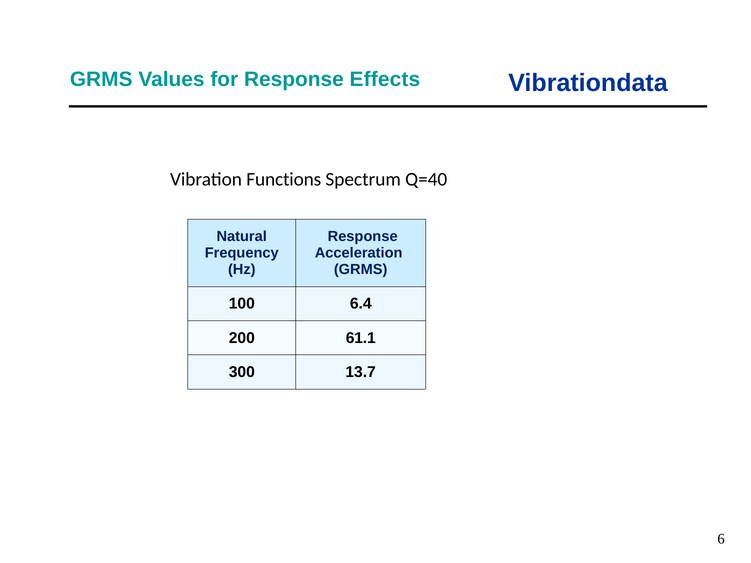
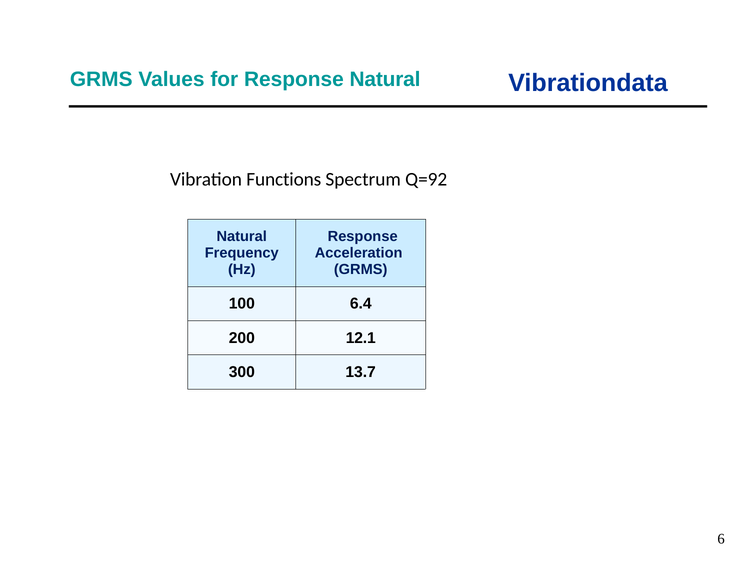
Response Effects: Effects -> Natural
Q=40: Q=40 -> Q=92
61.1: 61.1 -> 12.1
